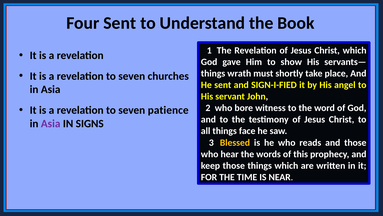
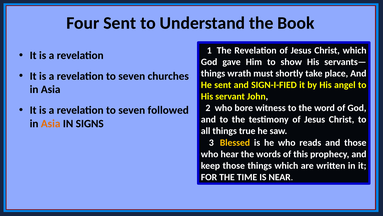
patience: patience -> followed
Asia at (51, 123) colour: purple -> orange
face: face -> true
